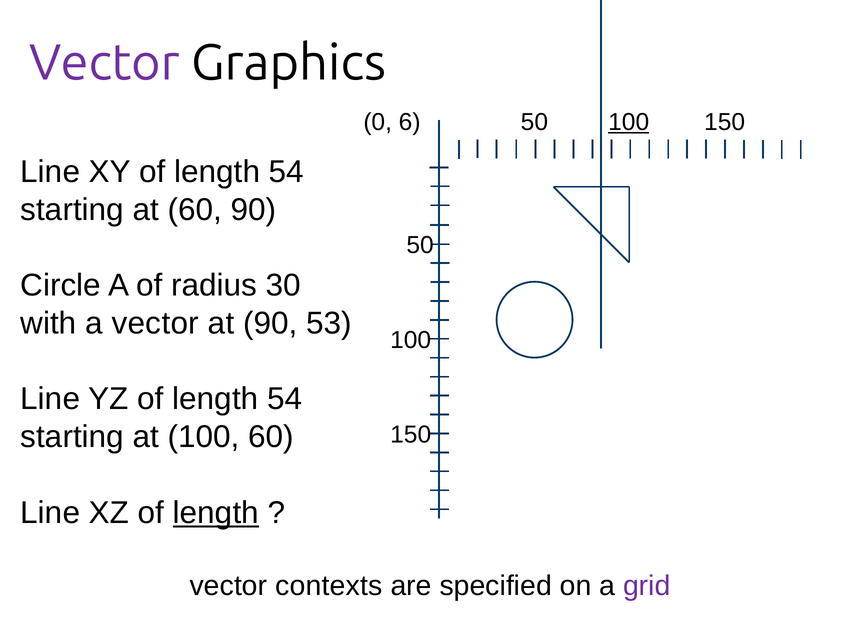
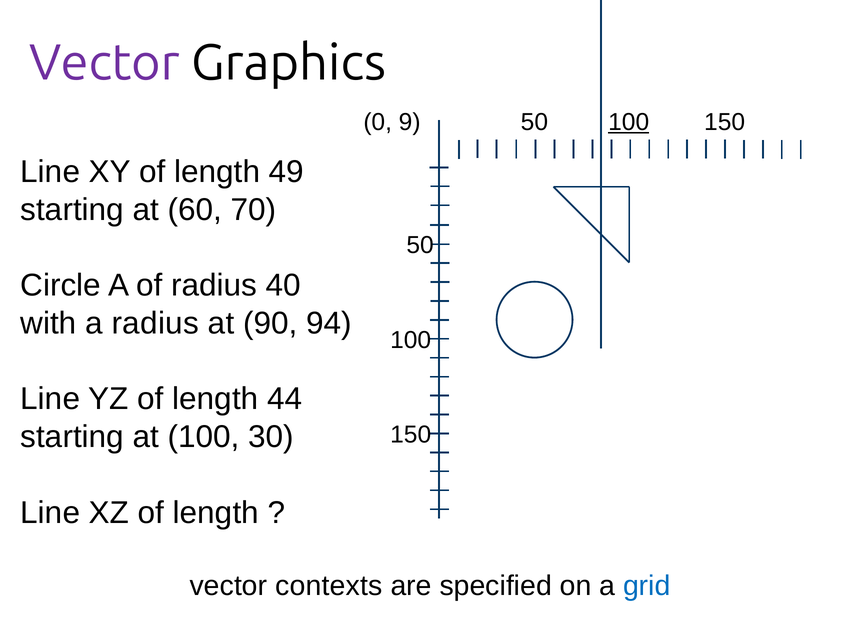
6: 6 -> 9
XY of length 54: 54 -> 49
60 90: 90 -> 70
30: 30 -> 40
a vector: vector -> radius
53: 53 -> 94
YZ of length 54: 54 -> 44
100 60: 60 -> 30
length at (216, 513) underline: present -> none
grid colour: purple -> blue
